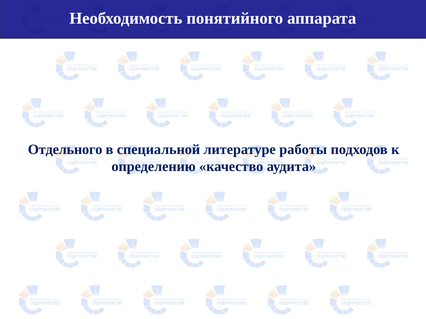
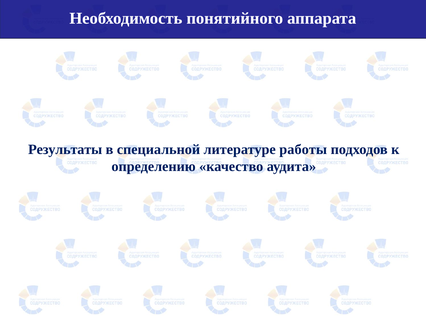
Отдельного: Отдельного -> Результаты
